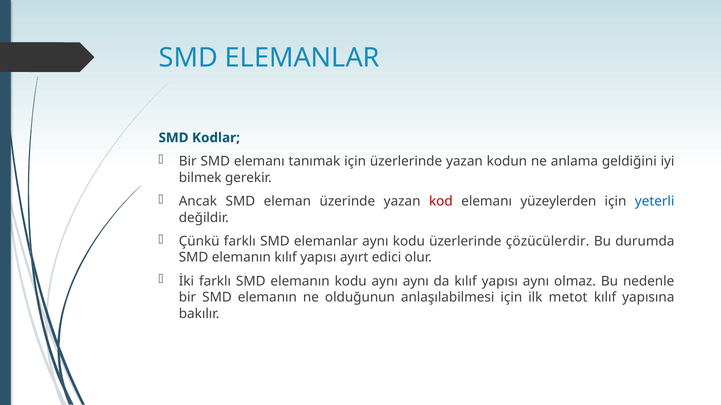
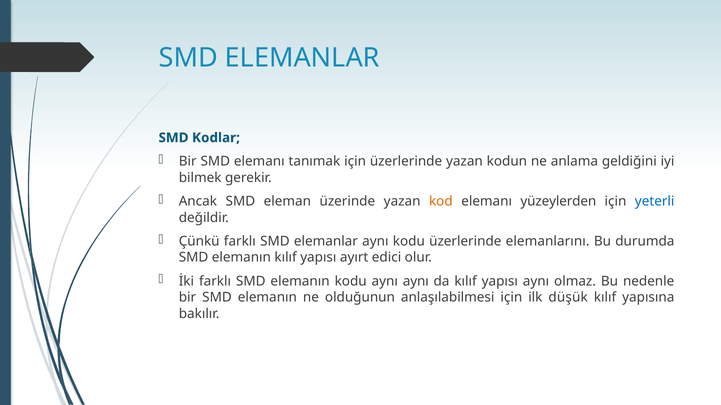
kod colour: red -> orange
çözücülerdir: çözücülerdir -> elemanlarını
metot: metot -> düşük
